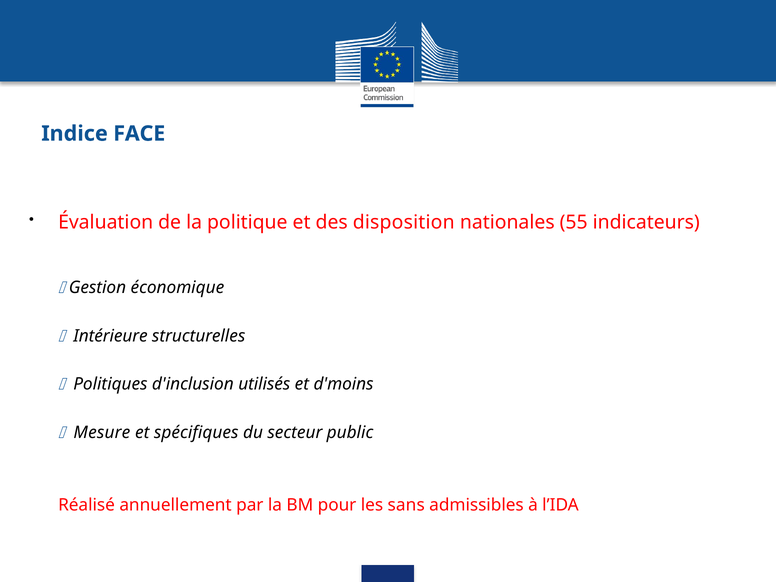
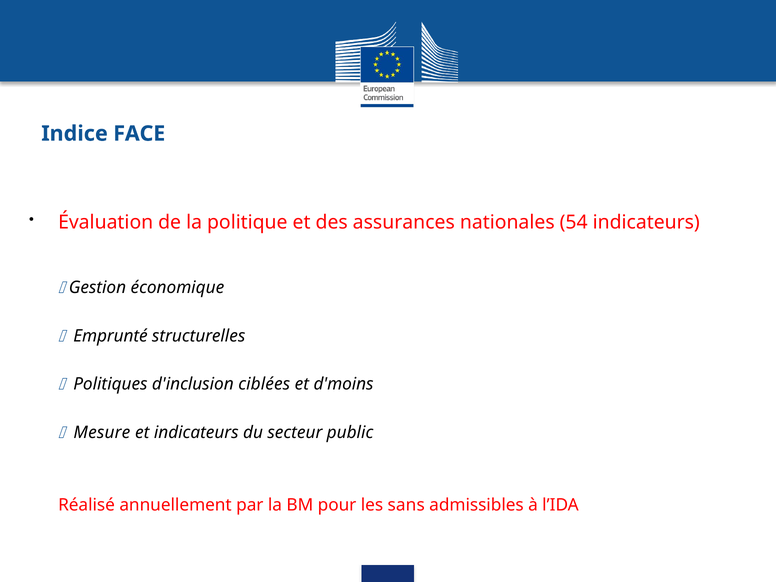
disposition: disposition -> assurances
55: 55 -> 54
Intérieure: Intérieure -> Emprunté
utilisés: utilisés -> ciblées
et spécifiques: spécifiques -> indicateurs
